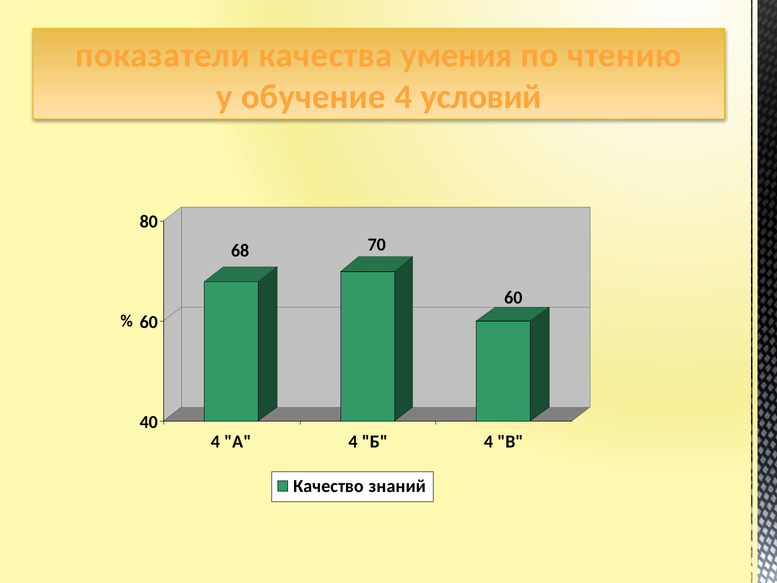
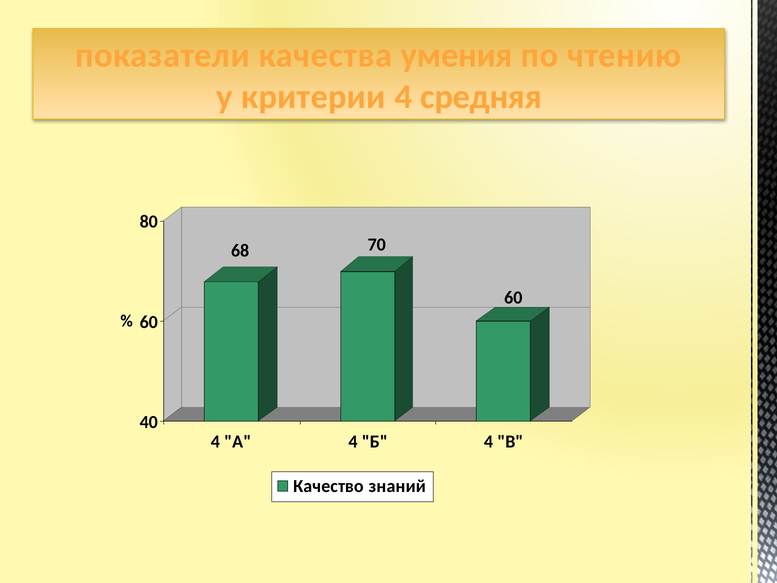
обучение: обучение -> критерии
условий: условий -> средняя
